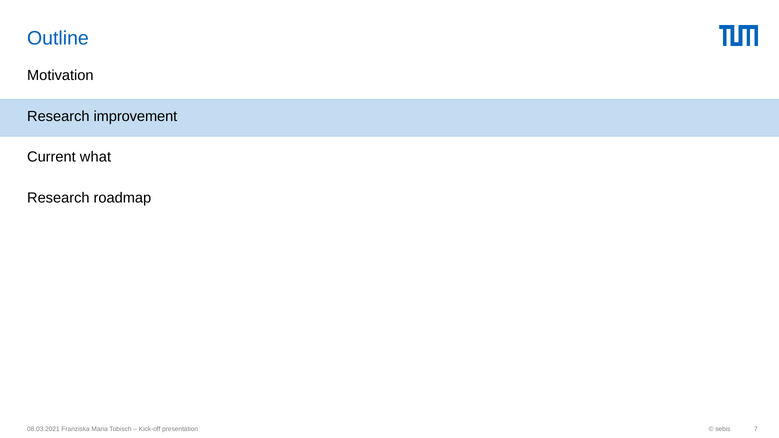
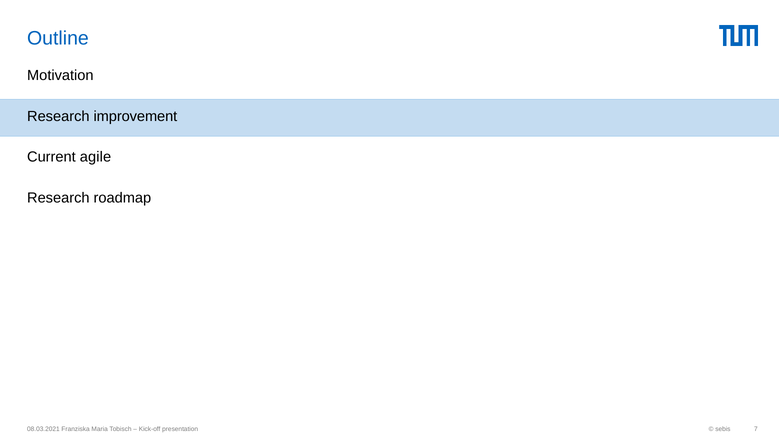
what: what -> agile
